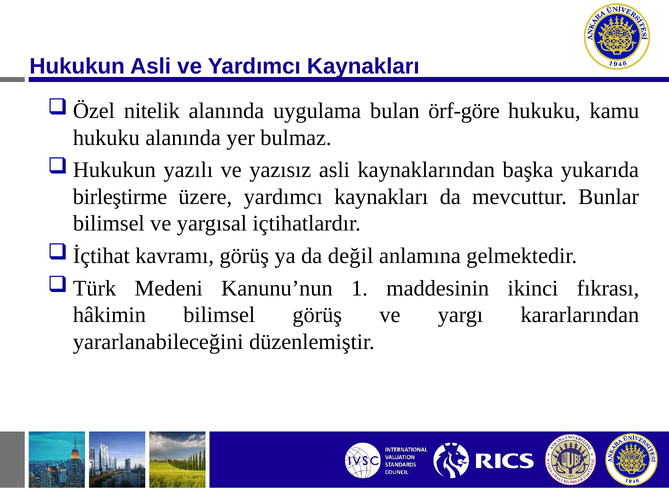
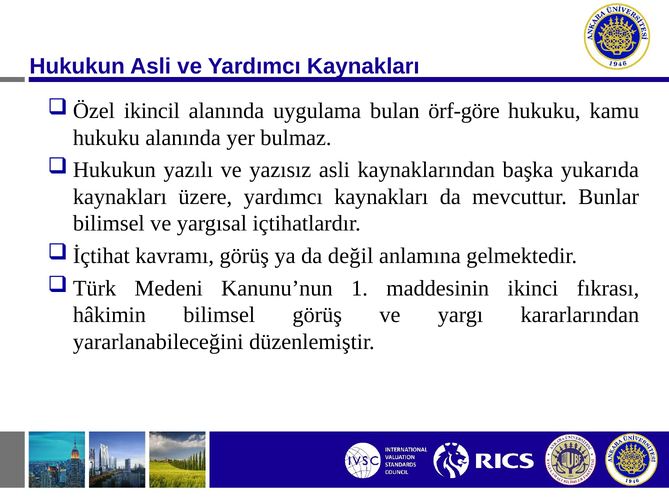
nitelik: nitelik -> ikincil
birleştirme at (120, 197): birleştirme -> kaynakları
